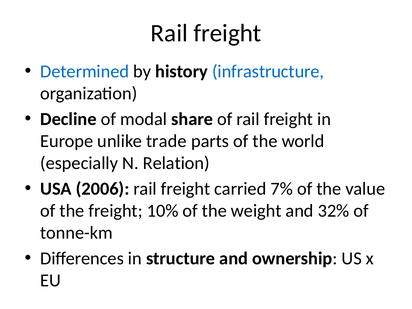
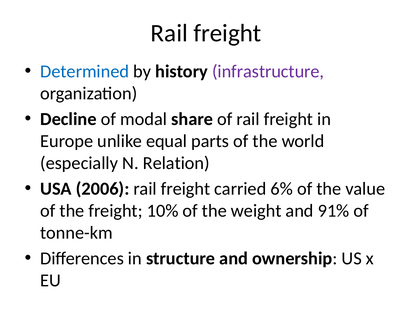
infrastructure colour: blue -> purple
trade: trade -> equal
7%: 7% -> 6%
32%: 32% -> 91%
